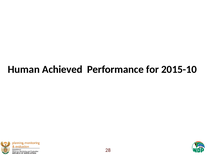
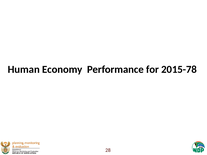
Achieved: Achieved -> Economy
2015-10: 2015-10 -> 2015-78
